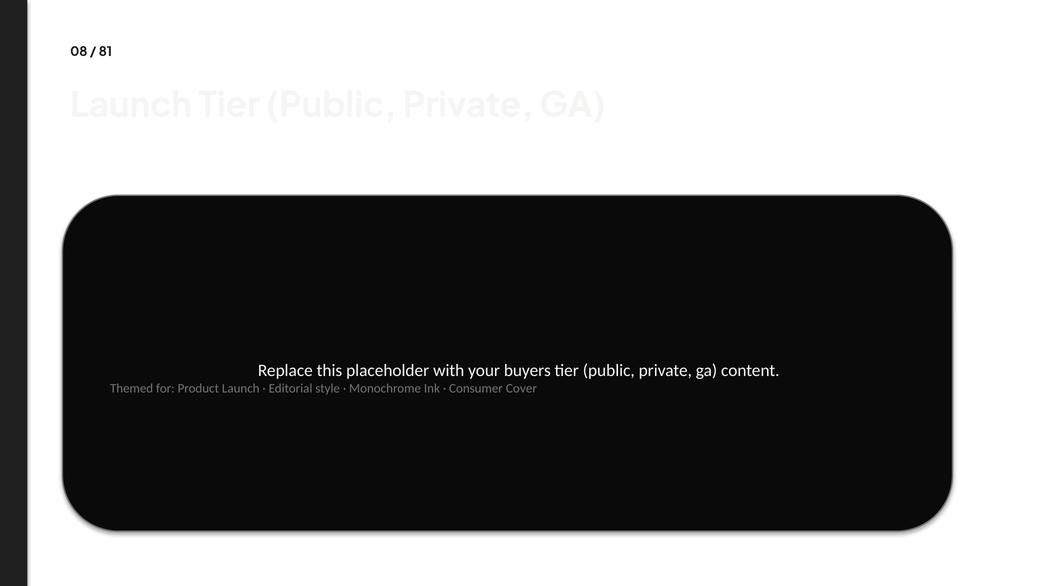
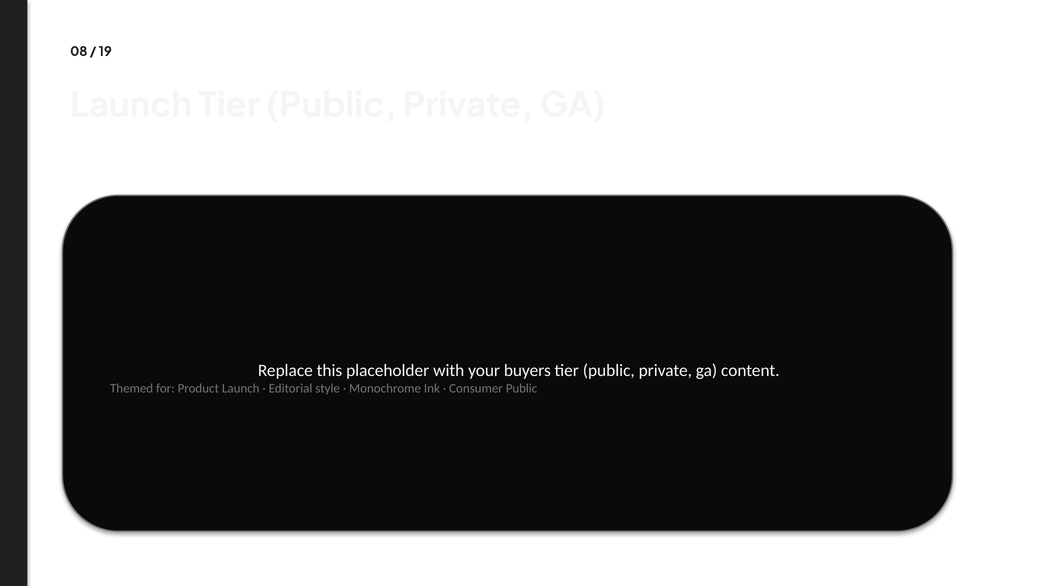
81: 81 -> 19
Consumer Cover: Cover -> Public
